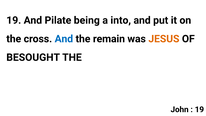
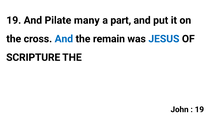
being: being -> many
into: into -> part
JESUS colour: orange -> blue
BESOUGHT: BESOUGHT -> SCRIPTURE
